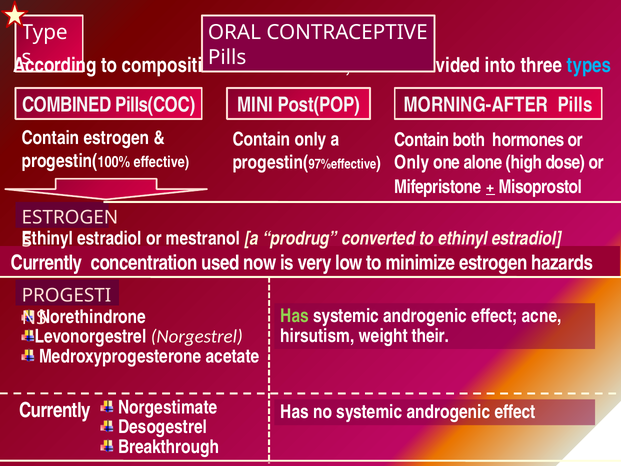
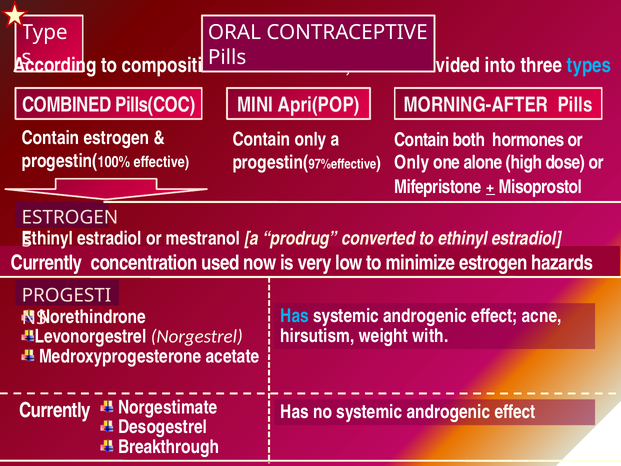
Post(POP: Post(POP -> Apri(POP
Has at (295, 316) colour: light green -> light blue
their: their -> with
